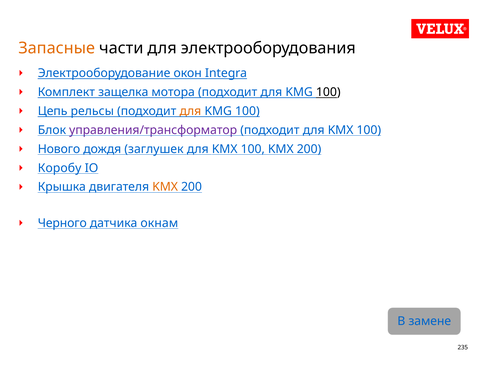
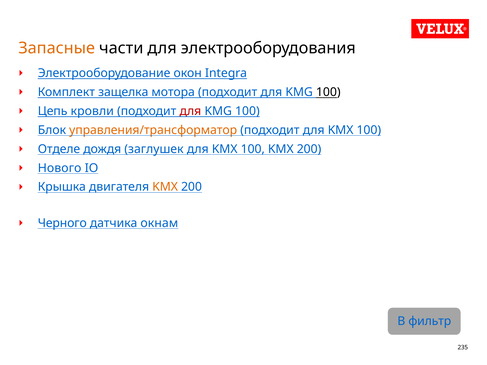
рельсы: рельсы -> кровли
для at (190, 111) colour: orange -> red
управления/трансформатор colour: purple -> orange
Нового: Нового -> Отделе
Коробу: Коробу -> Нового
замене: замене -> фильтр
